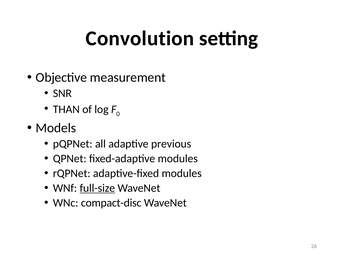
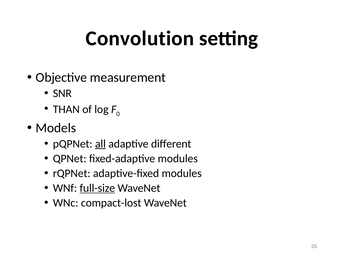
all underline: none -> present
previous: previous -> different
compact-disc: compact-disc -> compact-lost
